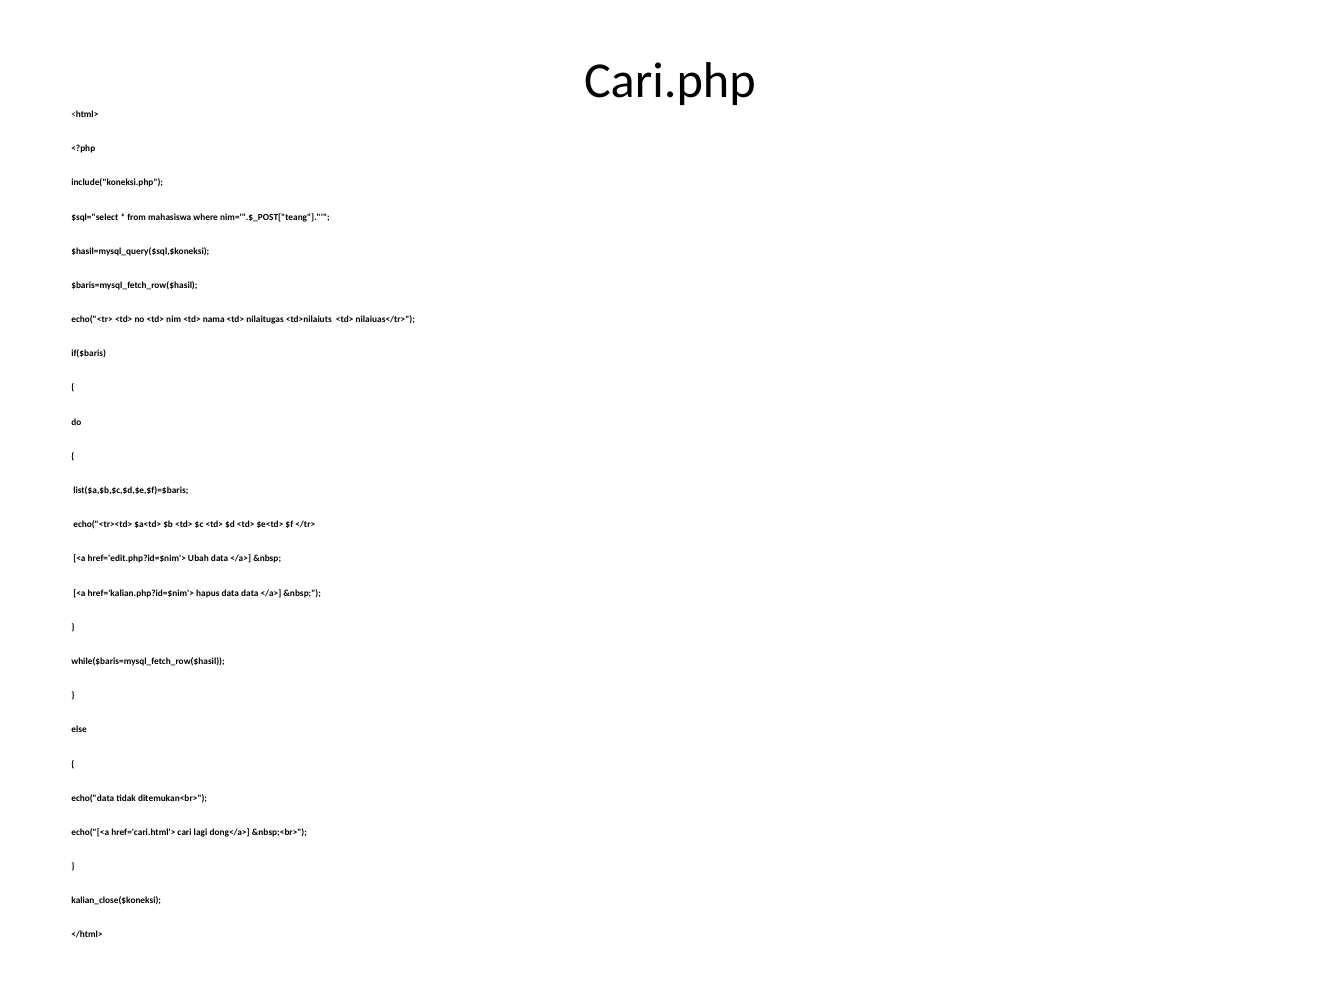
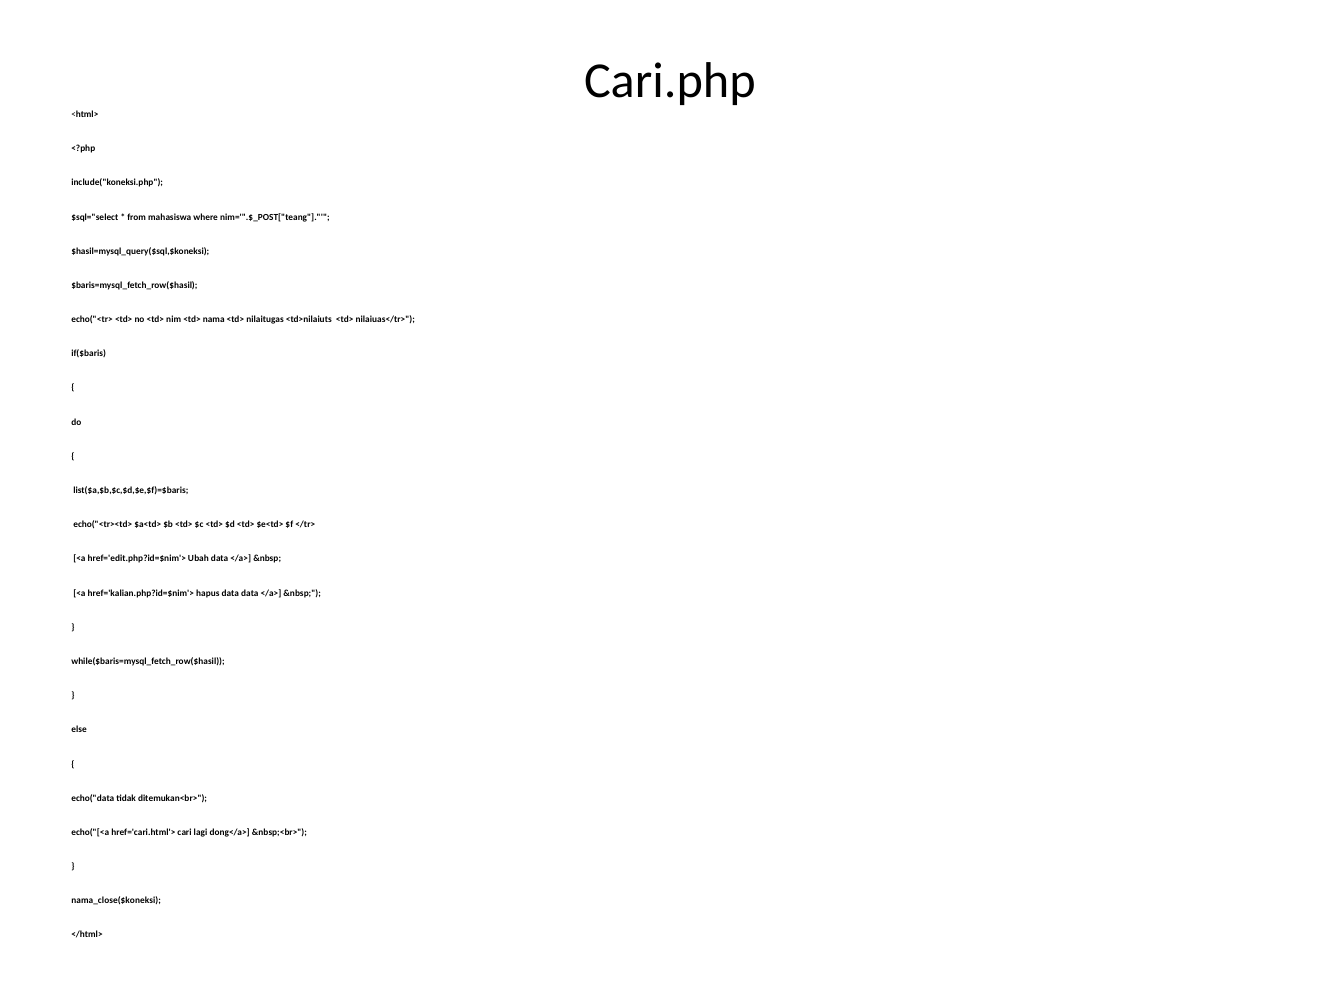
kalian_close($koneksi: kalian_close($koneksi -> nama_close($koneksi
